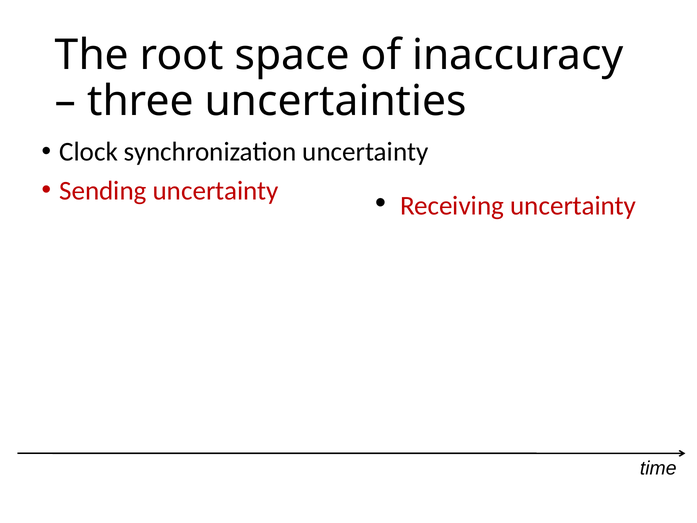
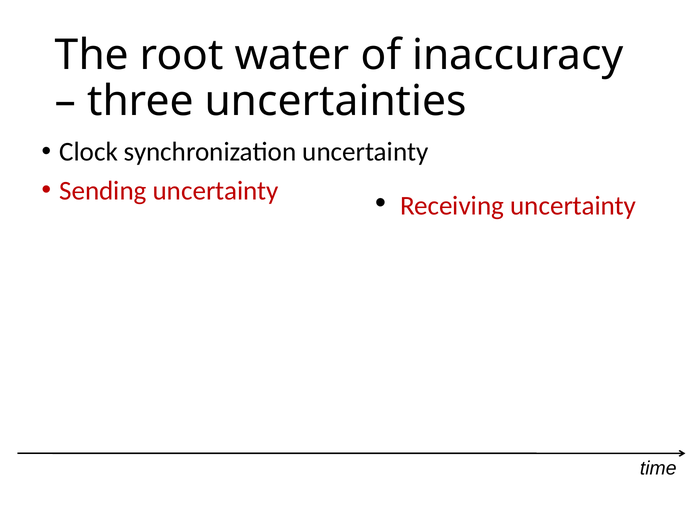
space: space -> water
